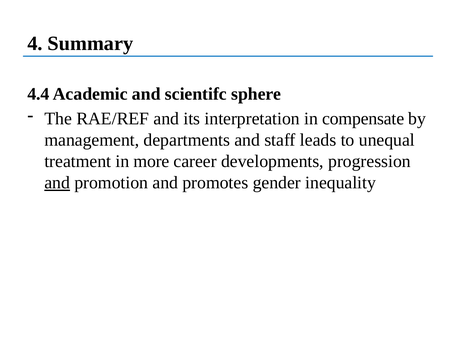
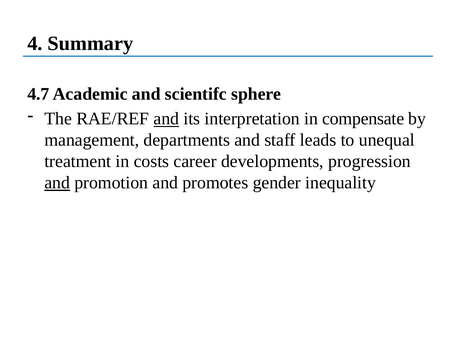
4.4: 4.4 -> 4.7
and at (166, 119) underline: none -> present
more: more -> costs
